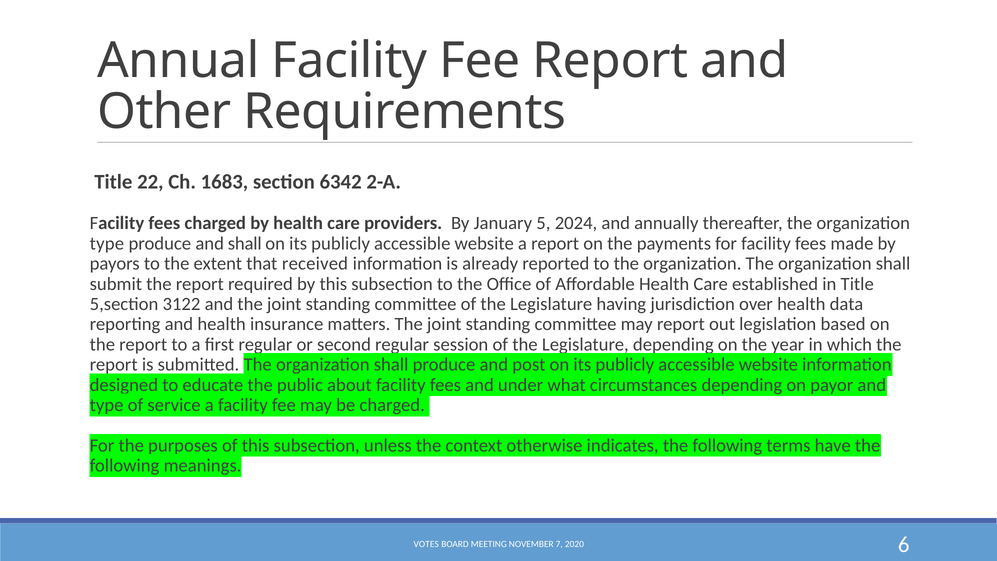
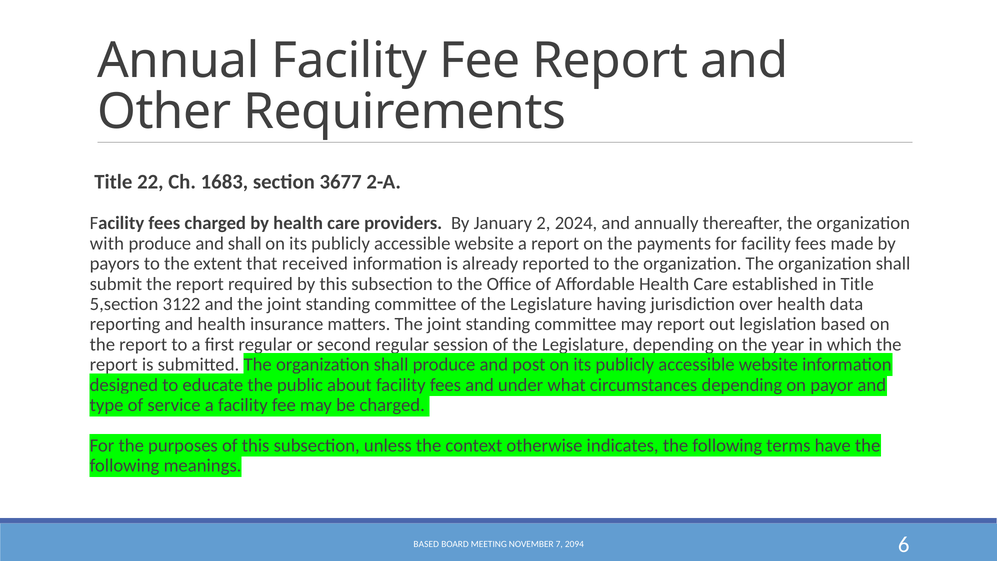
6342: 6342 -> 3677
5: 5 -> 2
type at (107, 243): type -> with
VOTES at (426, 544): VOTES -> BASED
2020: 2020 -> 2094
